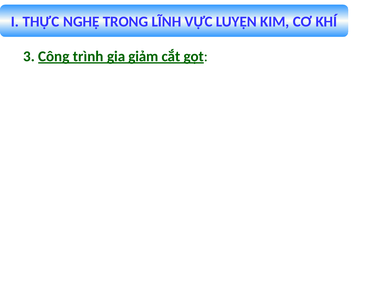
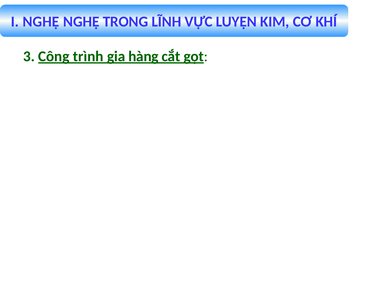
I THỰC: THỰC -> NGHỆ
giảm: giảm -> hàng
